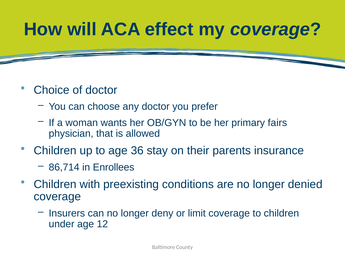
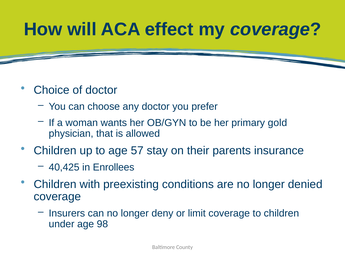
fairs: fairs -> gold
36: 36 -> 57
86,714: 86,714 -> 40,425
12: 12 -> 98
